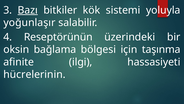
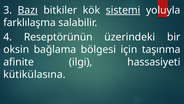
sistemi underline: none -> present
yoğunlaşır: yoğunlaşır -> farklılaşma
hücrelerinin: hücrelerinin -> kütikülasına
